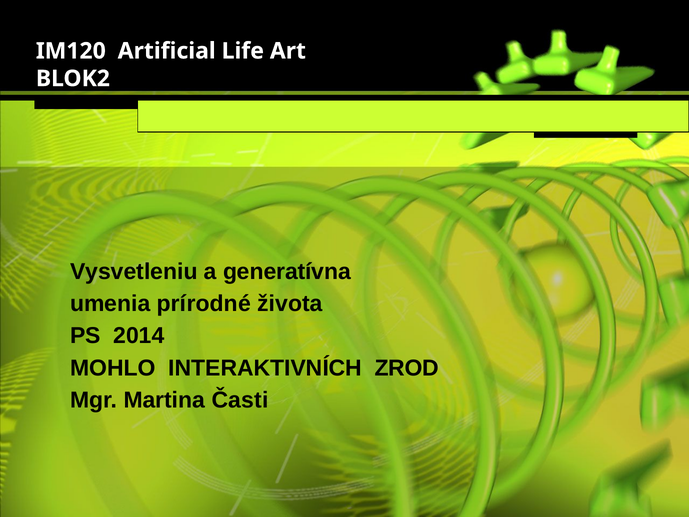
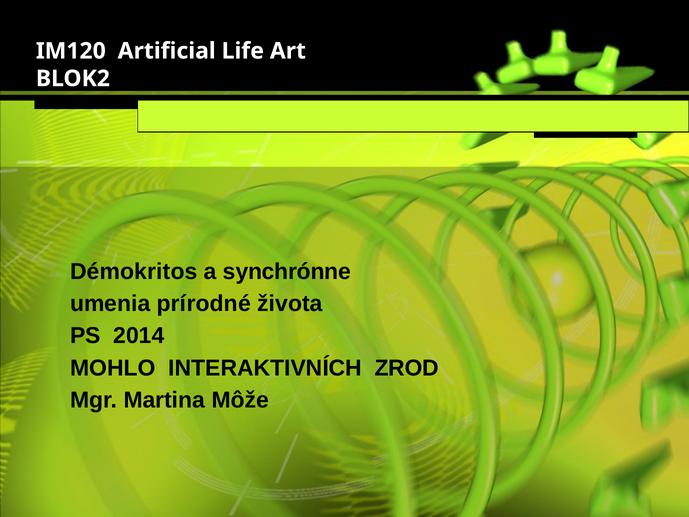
Vysvetleniu: Vysvetleniu -> Démokritos
generatívna: generatívna -> synchrónne
Časti: Časti -> Môže
